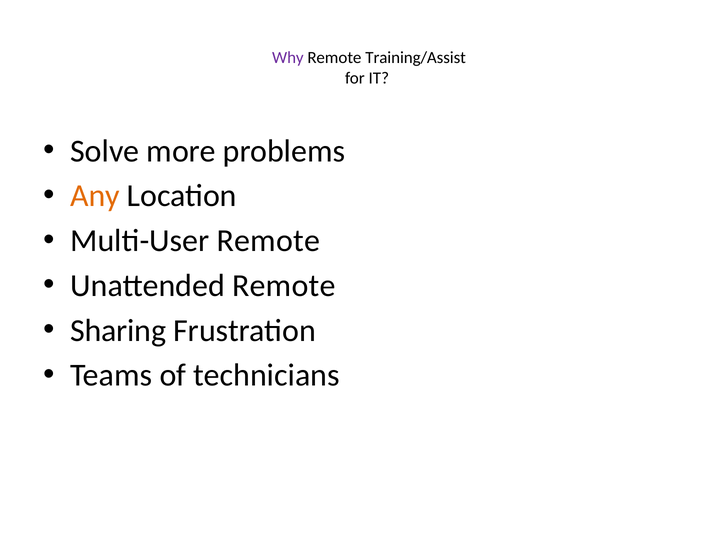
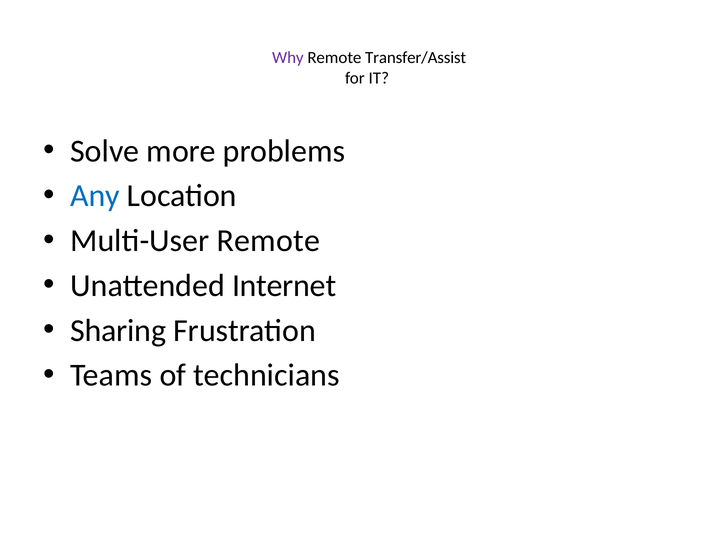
Training/Assist: Training/Assist -> Transfer/Assist
Any colour: orange -> blue
Unattended Remote: Remote -> Internet
